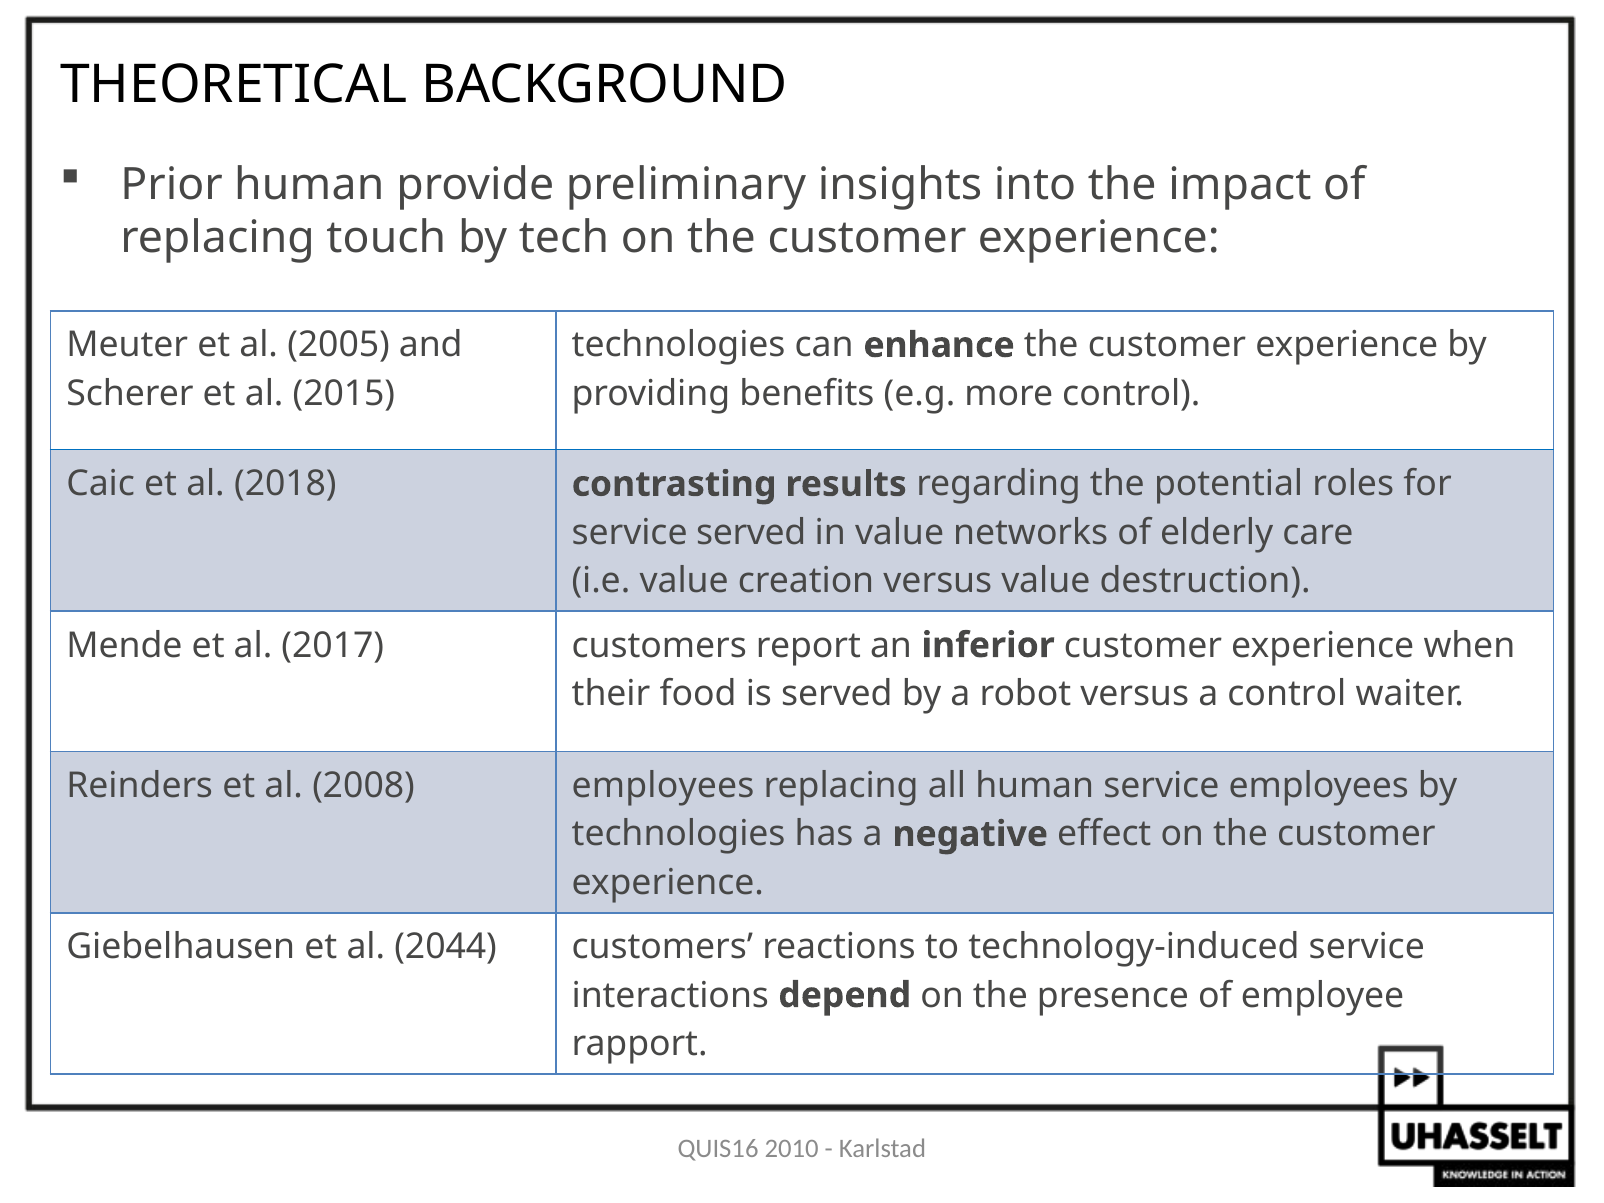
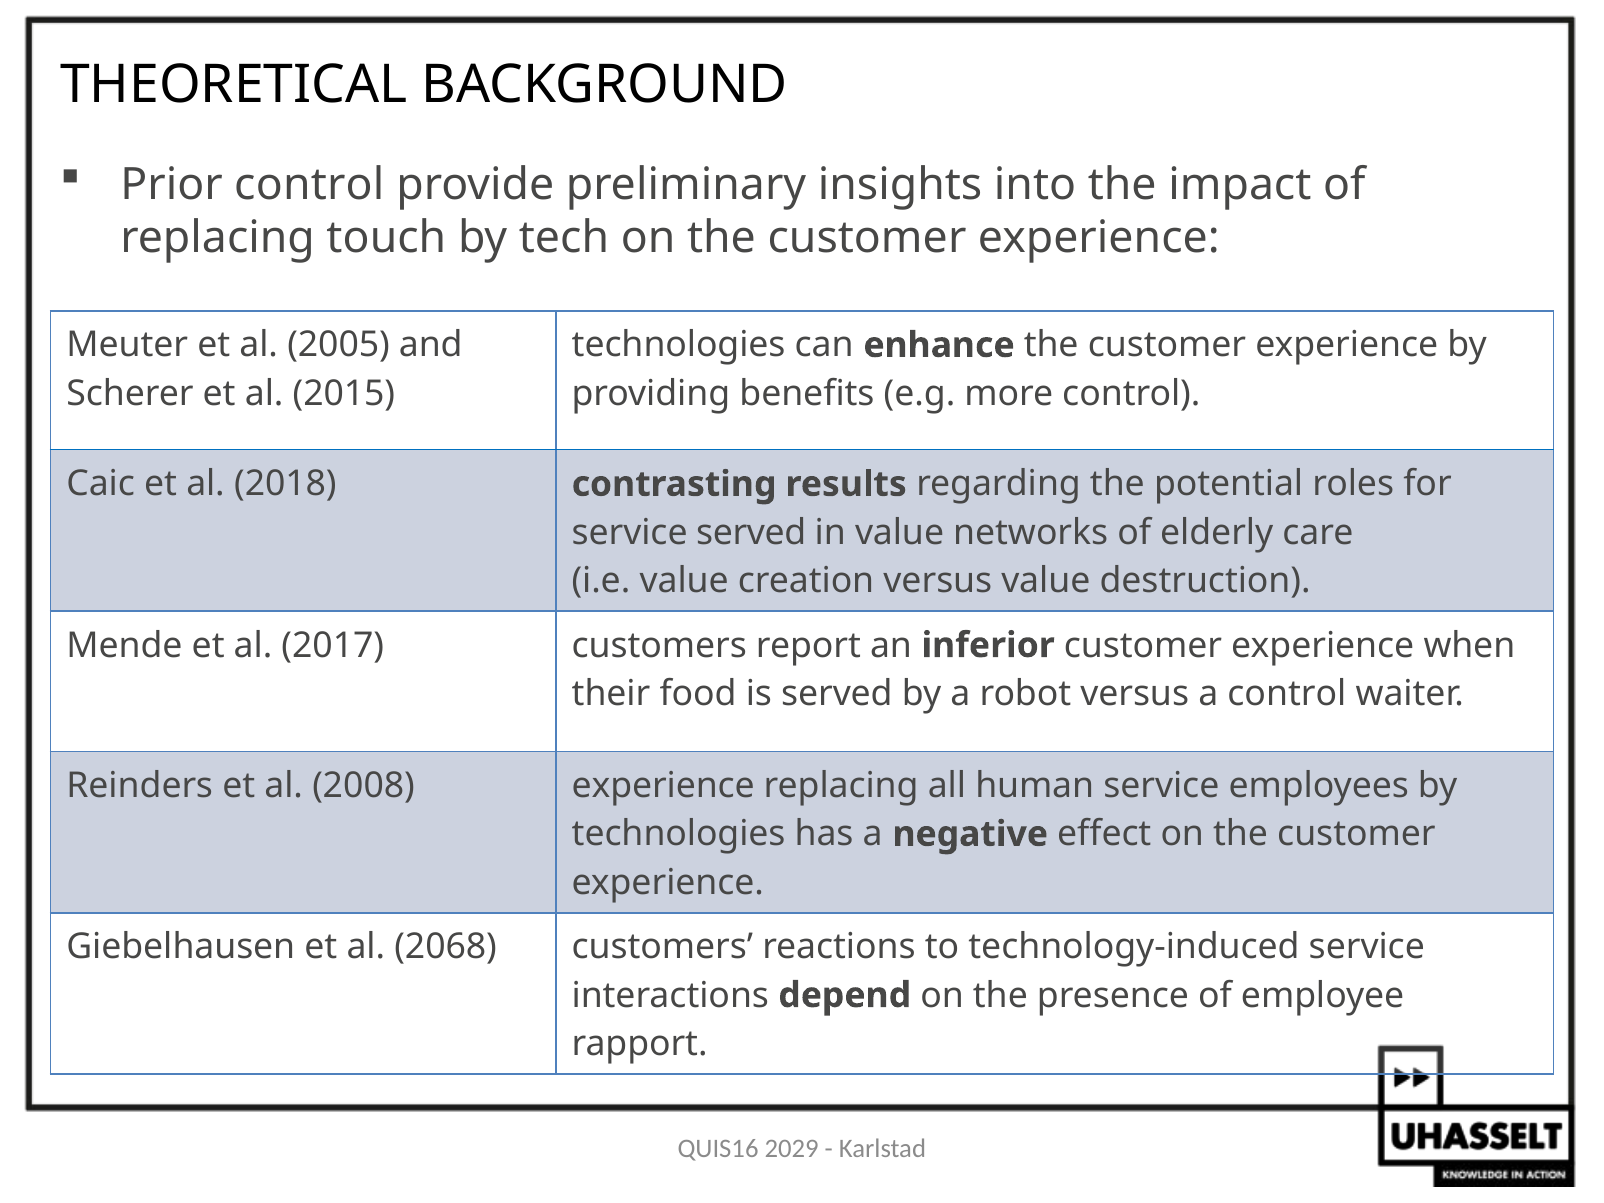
Prior human: human -> control
2008 employees: employees -> experience
2044: 2044 -> 2068
2010: 2010 -> 2029
